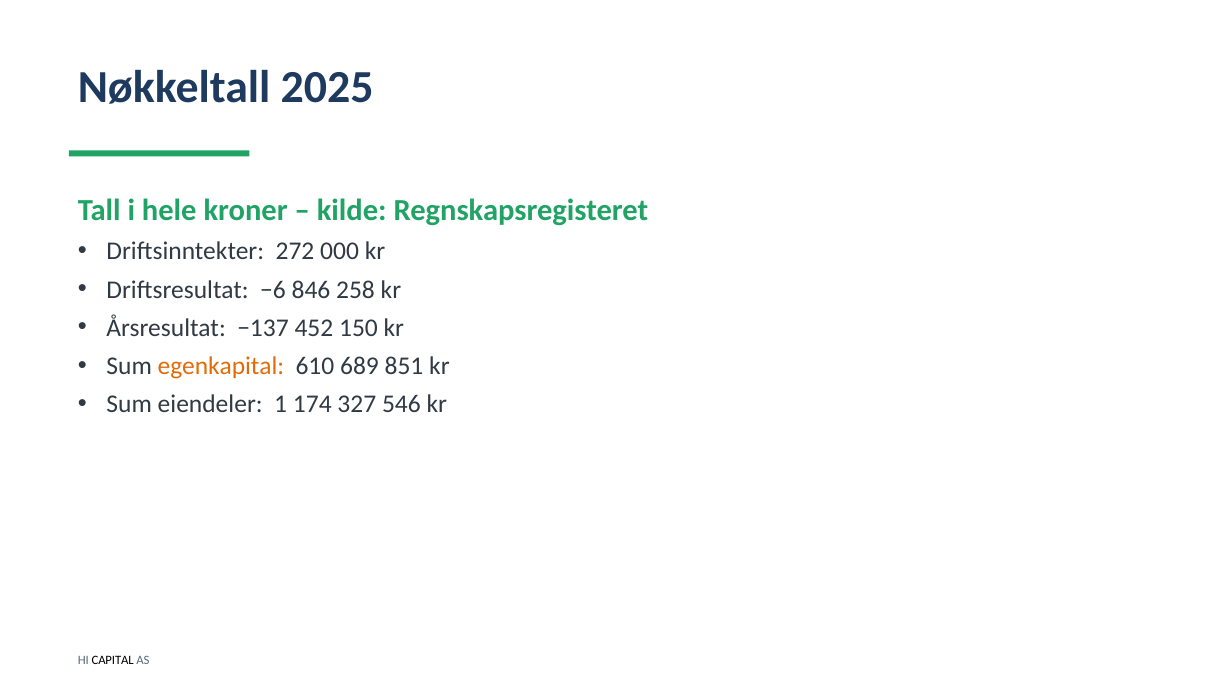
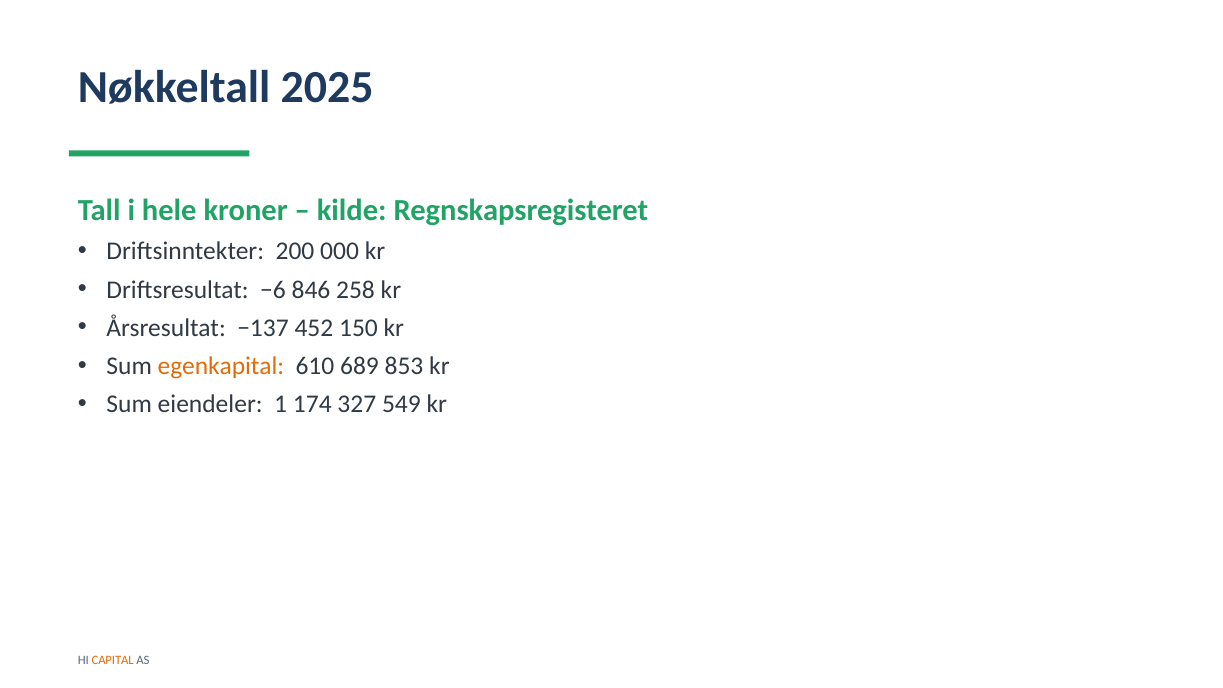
272: 272 -> 200
851: 851 -> 853
546: 546 -> 549
CAPITAL colour: black -> orange
